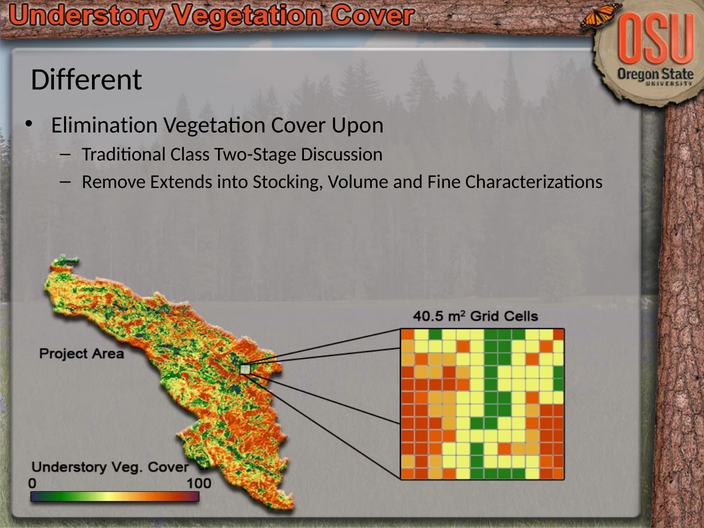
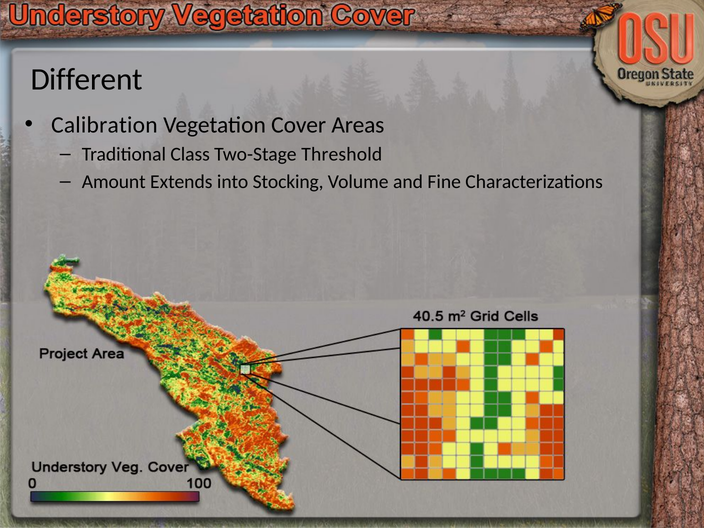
Elimination: Elimination -> Calibration
Upon: Upon -> Areas
Discussion: Discussion -> Threshold
Remove: Remove -> Amount
